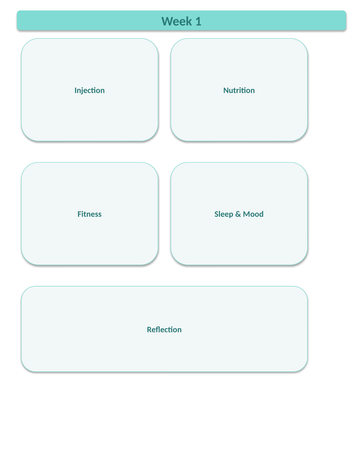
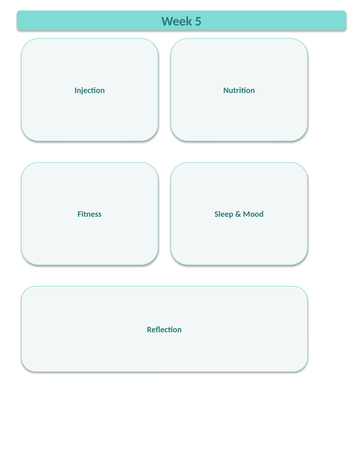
1: 1 -> 5
